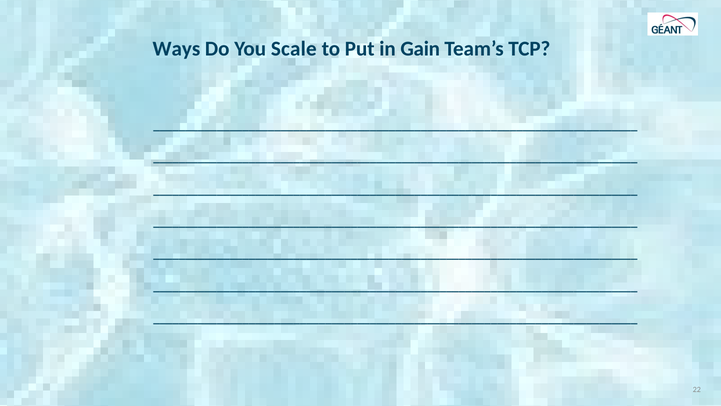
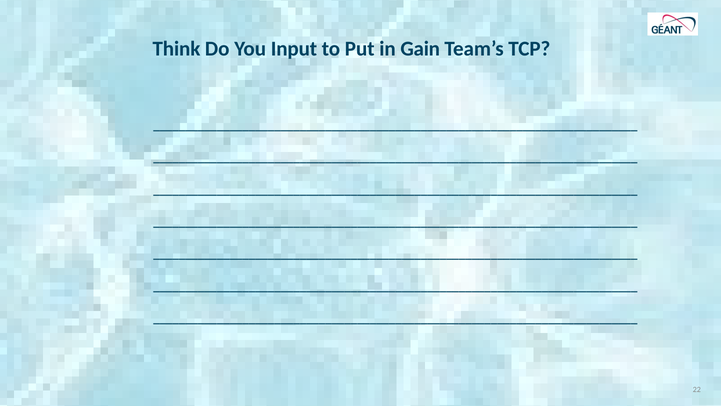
Ways: Ways -> Think
Scale: Scale -> Input
